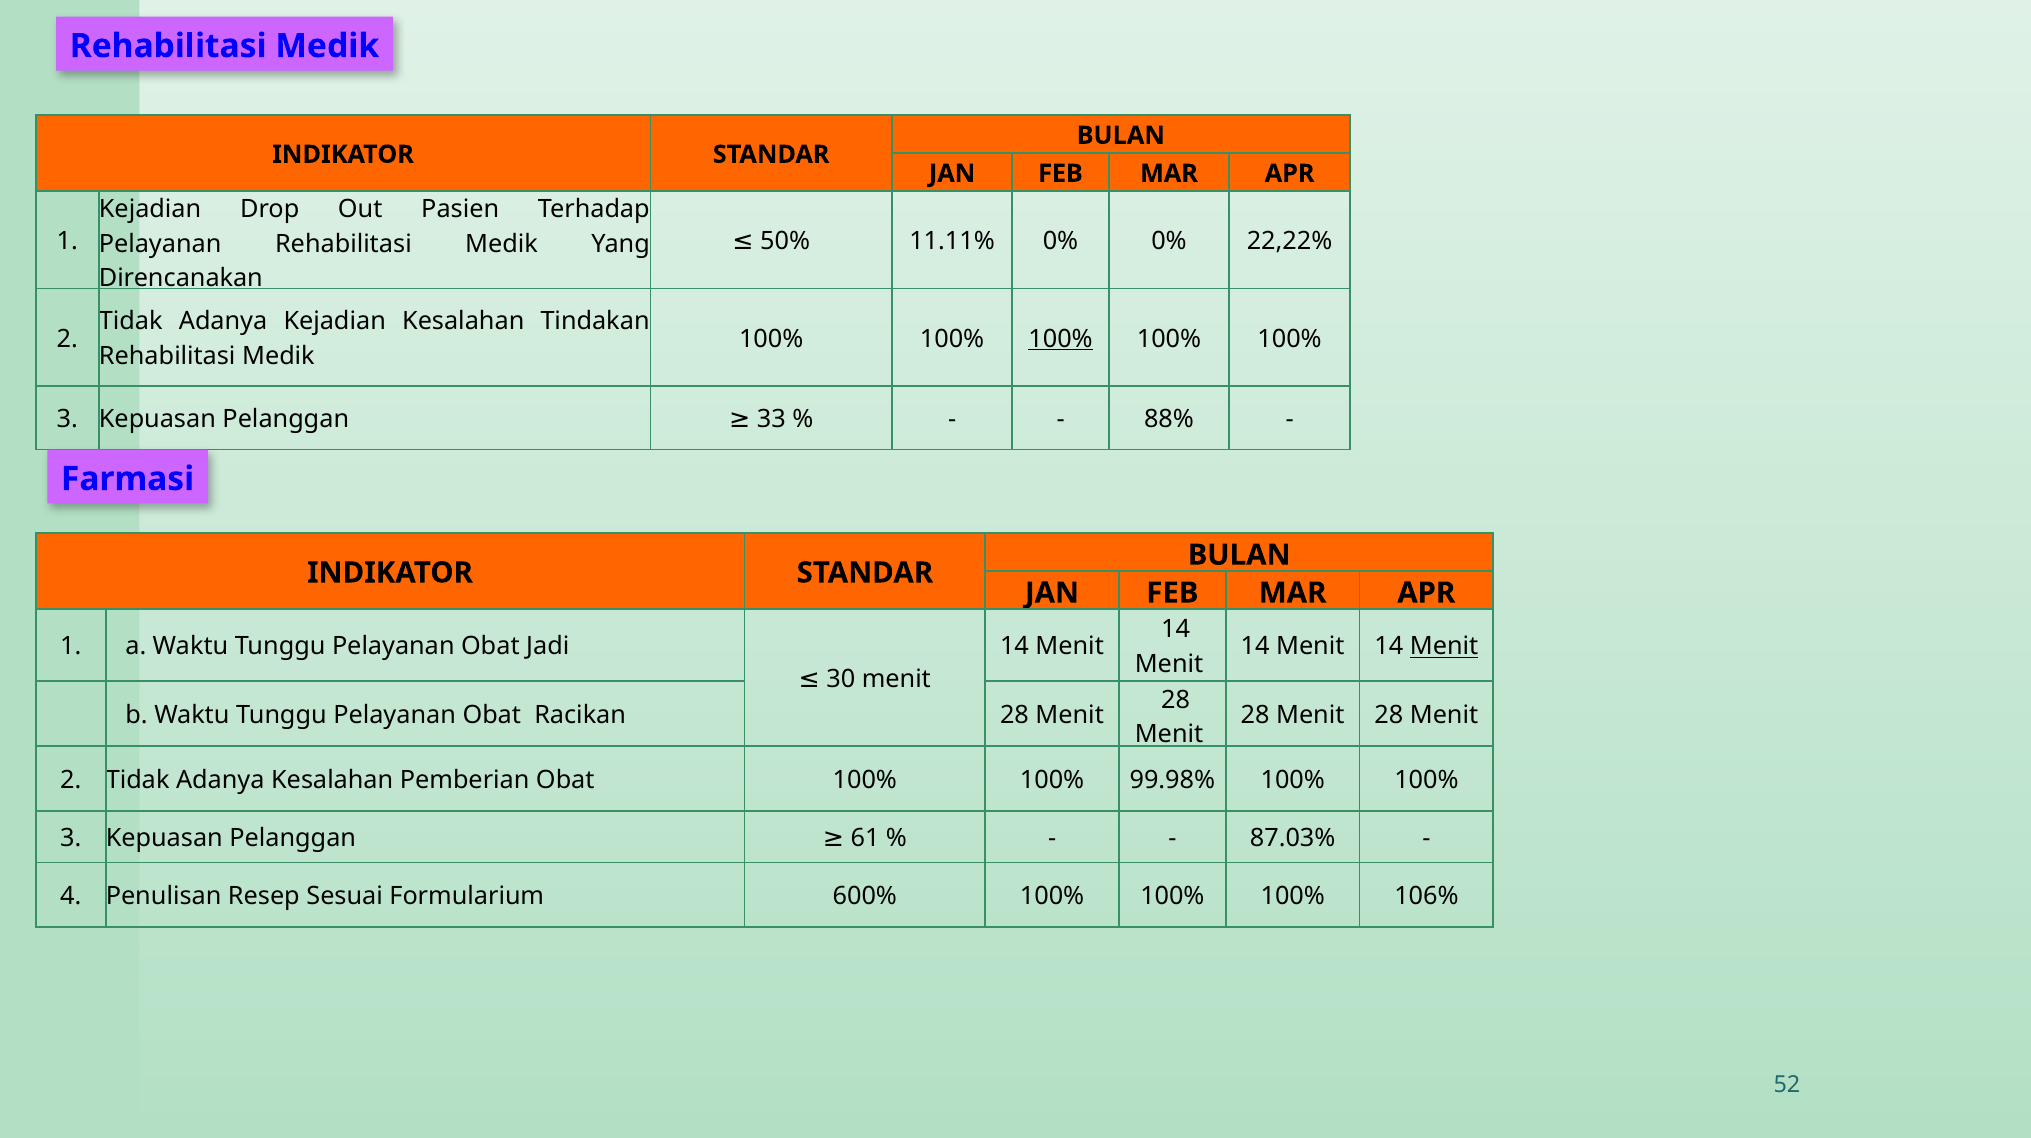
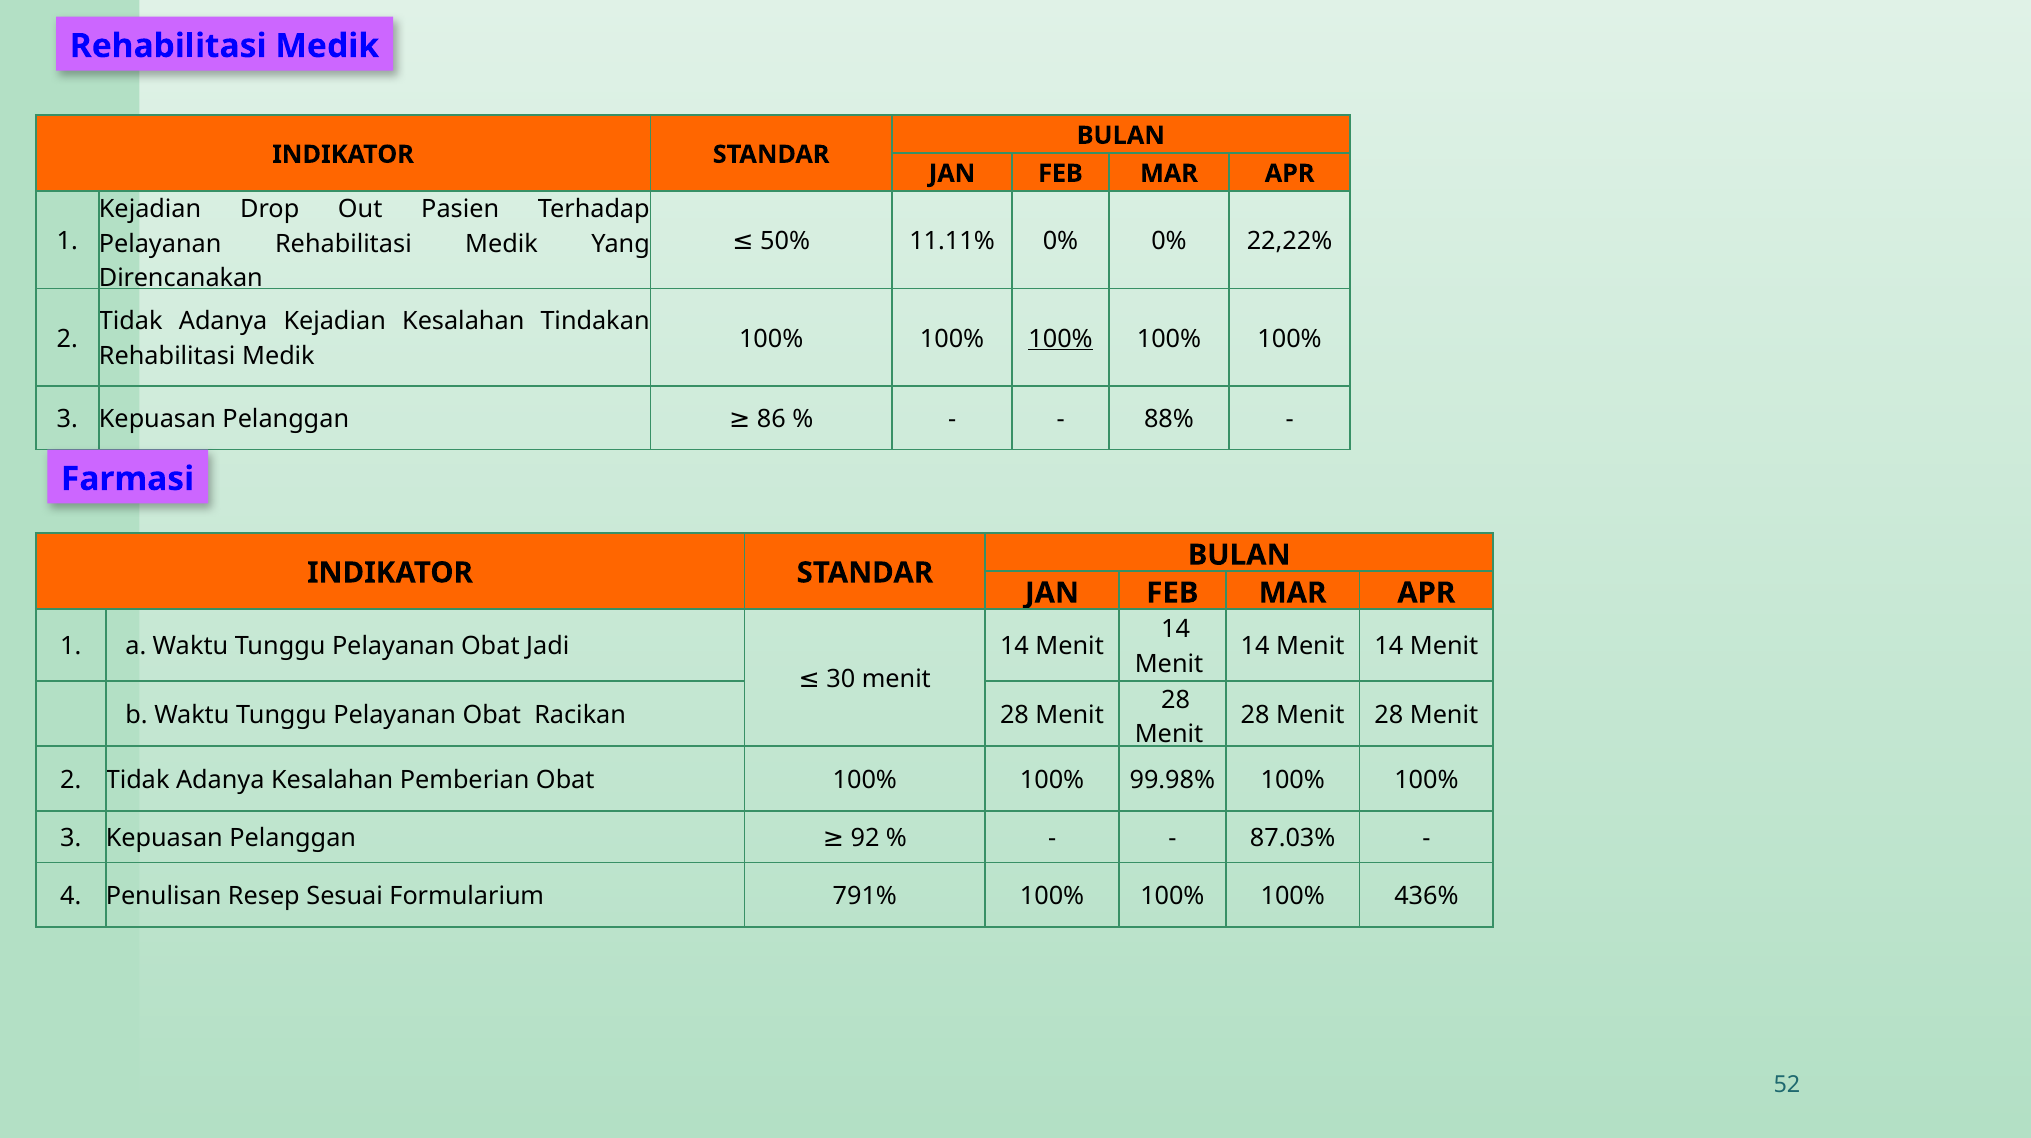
33: 33 -> 86
Menit at (1444, 646) underline: present -> none
61: 61 -> 92
600%: 600% -> 791%
106%: 106% -> 436%
